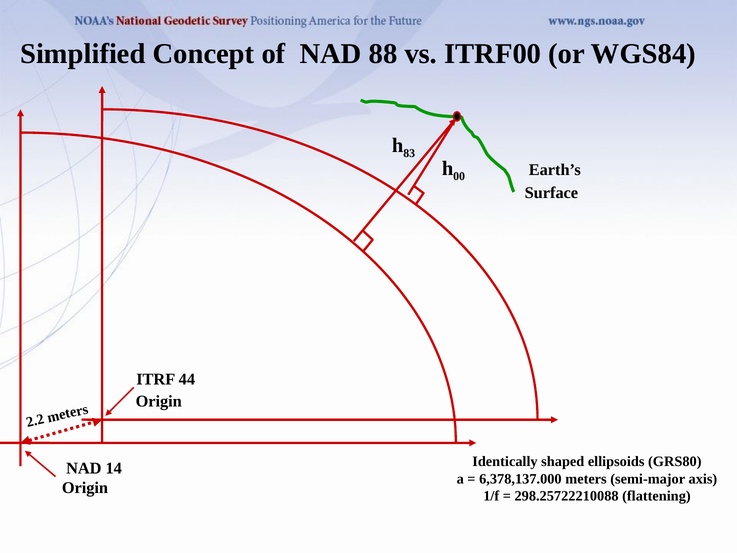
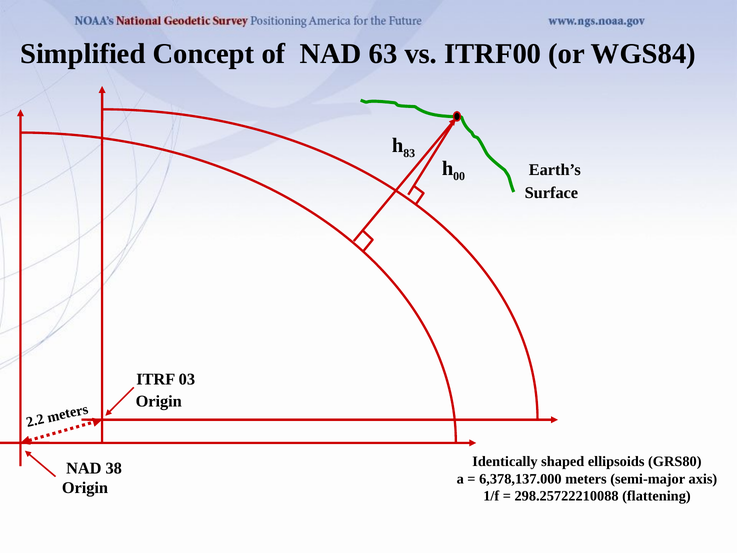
88: 88 -> 63
44: 44 -> 03
14: 14 -> 38
